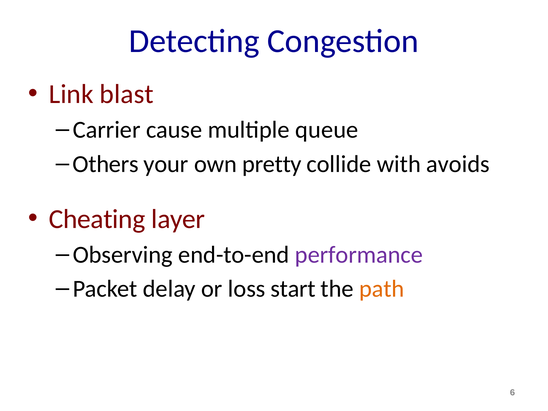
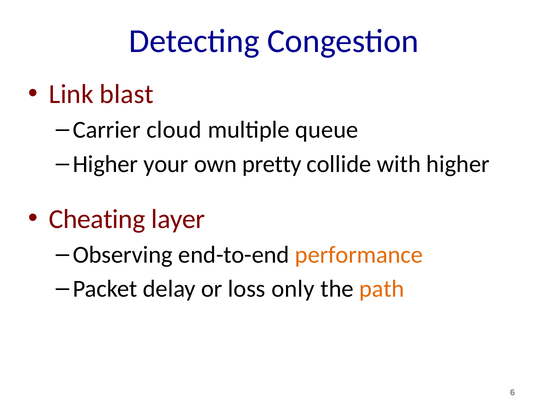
cause: cause -> cloud
Others at (106, 164): Others -> Higher
with avoids: avoids -> higher
performance colour: purple -> orange
start: start -> only
